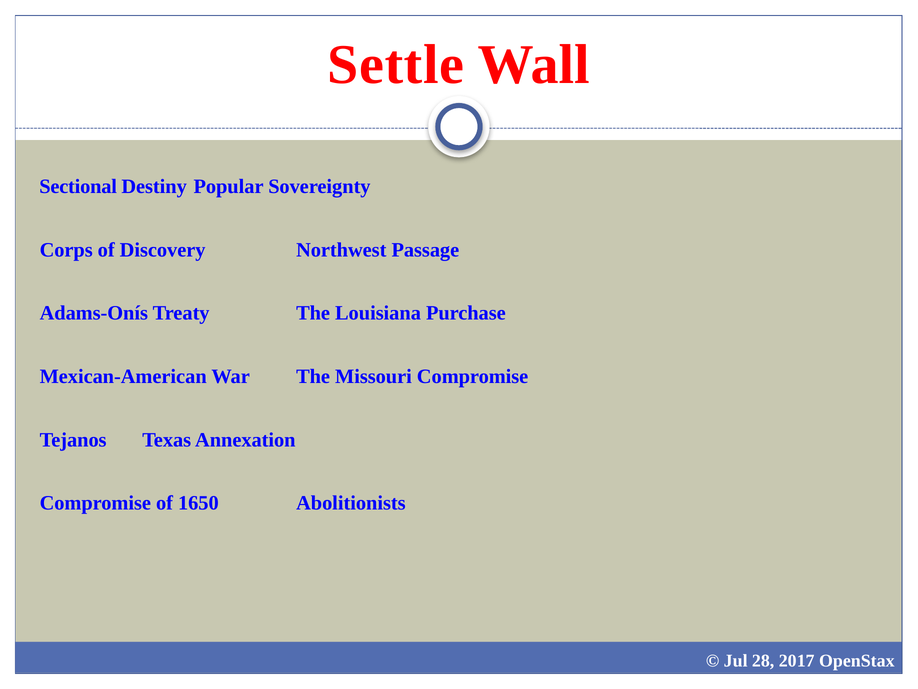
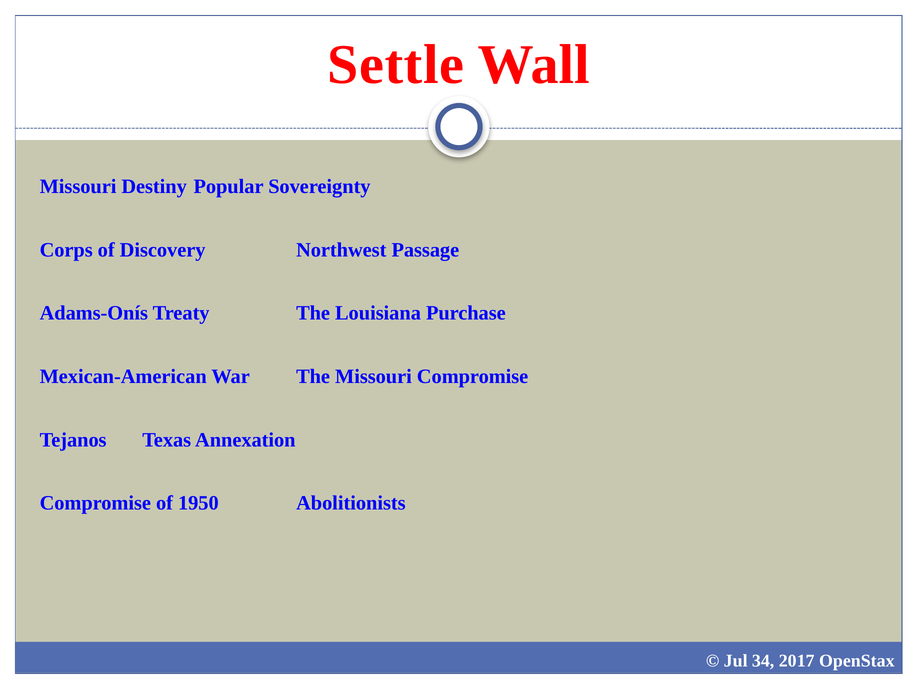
Sectional at (78, 186): Sectional -> Missouri
1650: 1650 -> 1950
28: 28 -> 34
